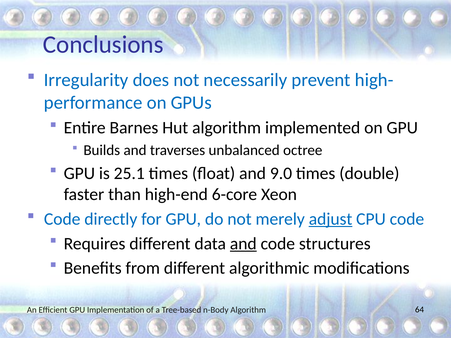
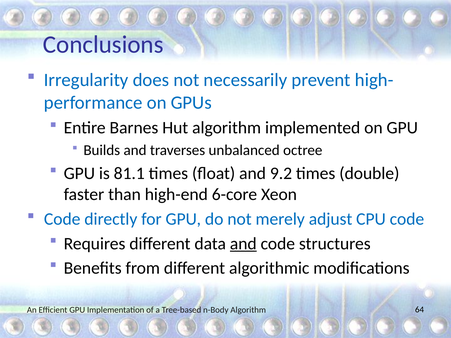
25.1: 25.1 -> 81.1
9.0: 9.0 -> 9.2
adjust underline: present -> none
